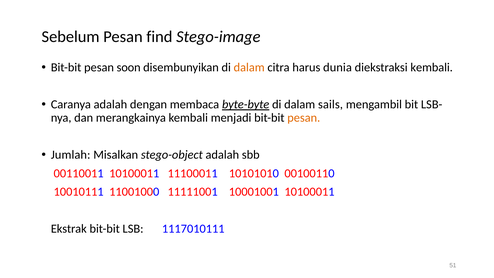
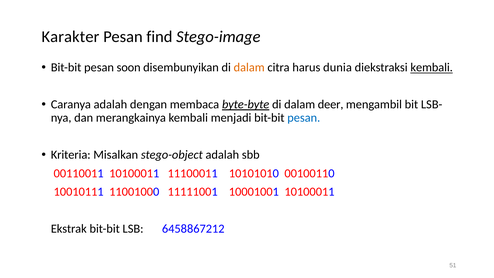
Sebelum: Sebelum -> Karakter
kembali at (432, 68) underline: none -> present
sails: sails -> deer
pesan at (304, 118) colour: orange -> blue
Jumlah: Jumlah -> Kriteria
1117010111: 1117010111 -> 6458867212
